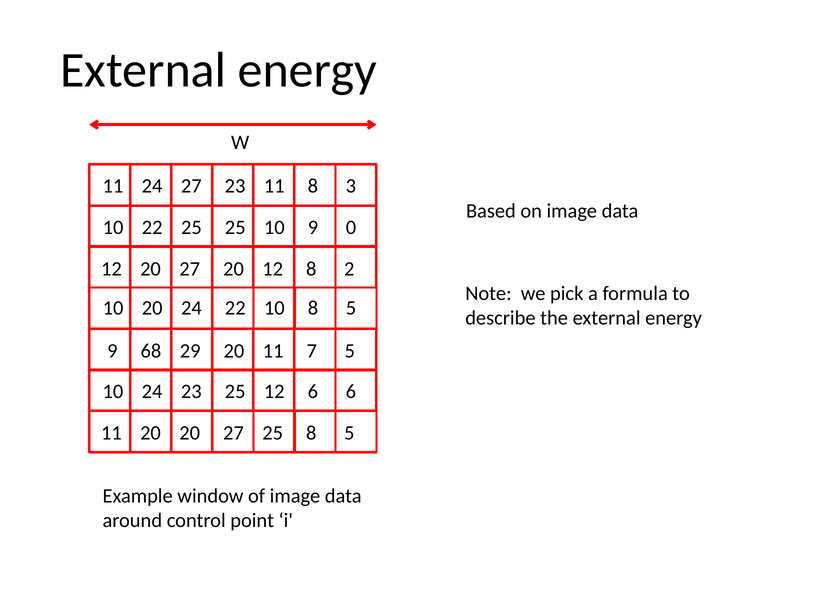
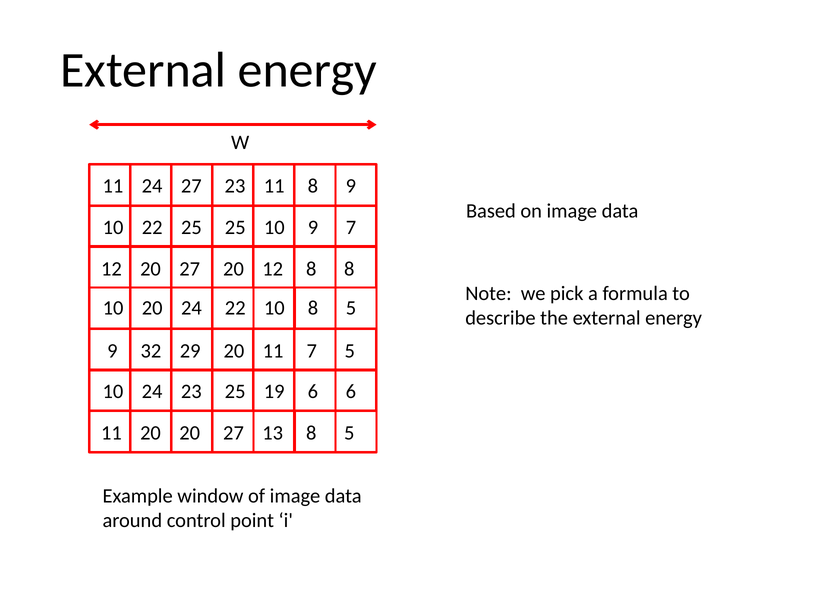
8 3: 3 -> 9
9 0: 0 -> 7
8 2: 2 -> 8
68: 68 -> 32
25 12: 12 -> 19
27 25: 25 -> 13
